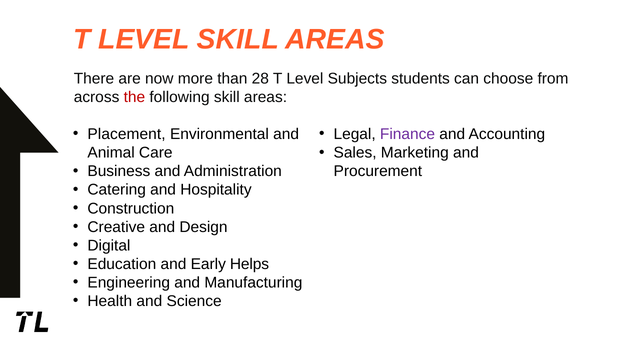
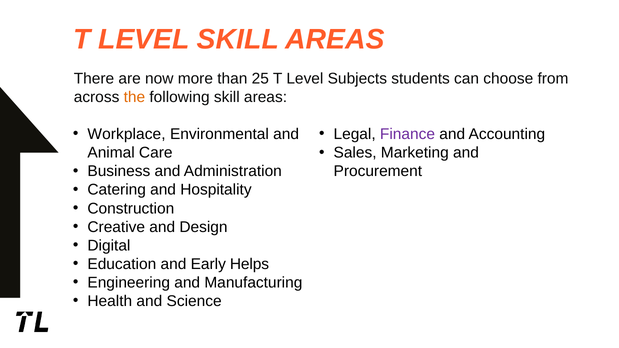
28: 28 -> 25
the colour: red -> orange
Placement: Placement -> Workplace
